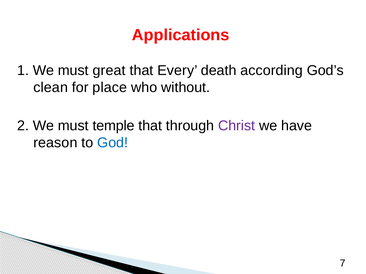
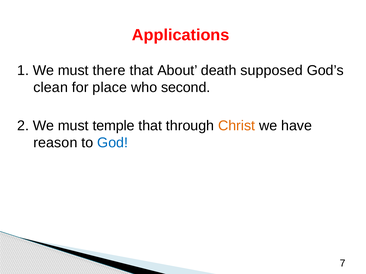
great: great -> there
Every: Every -> About
according: according -> supposed
without: without -> second
Christ colour: purple -> orange
